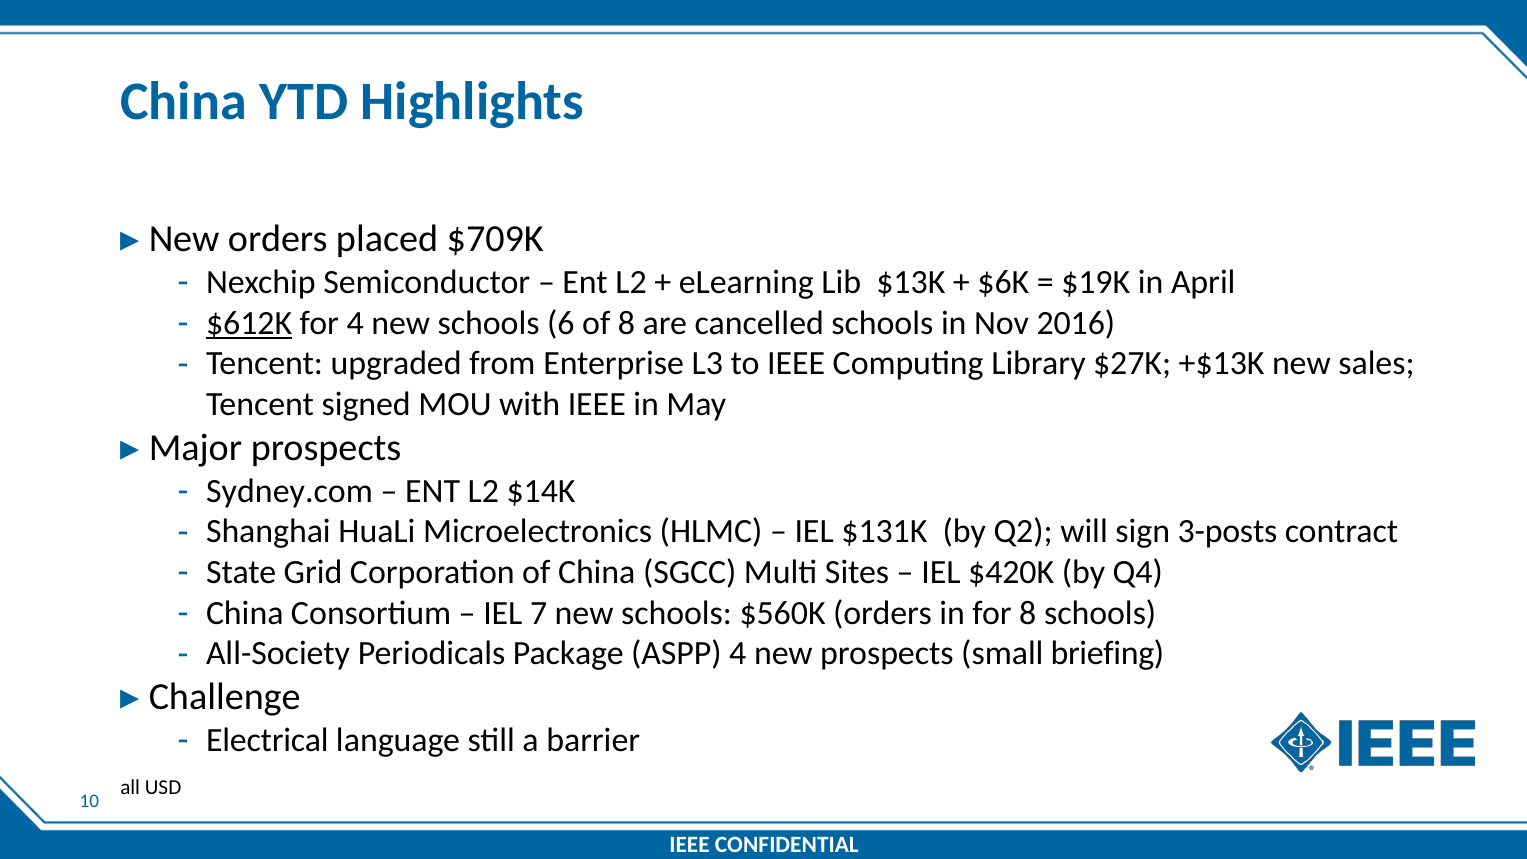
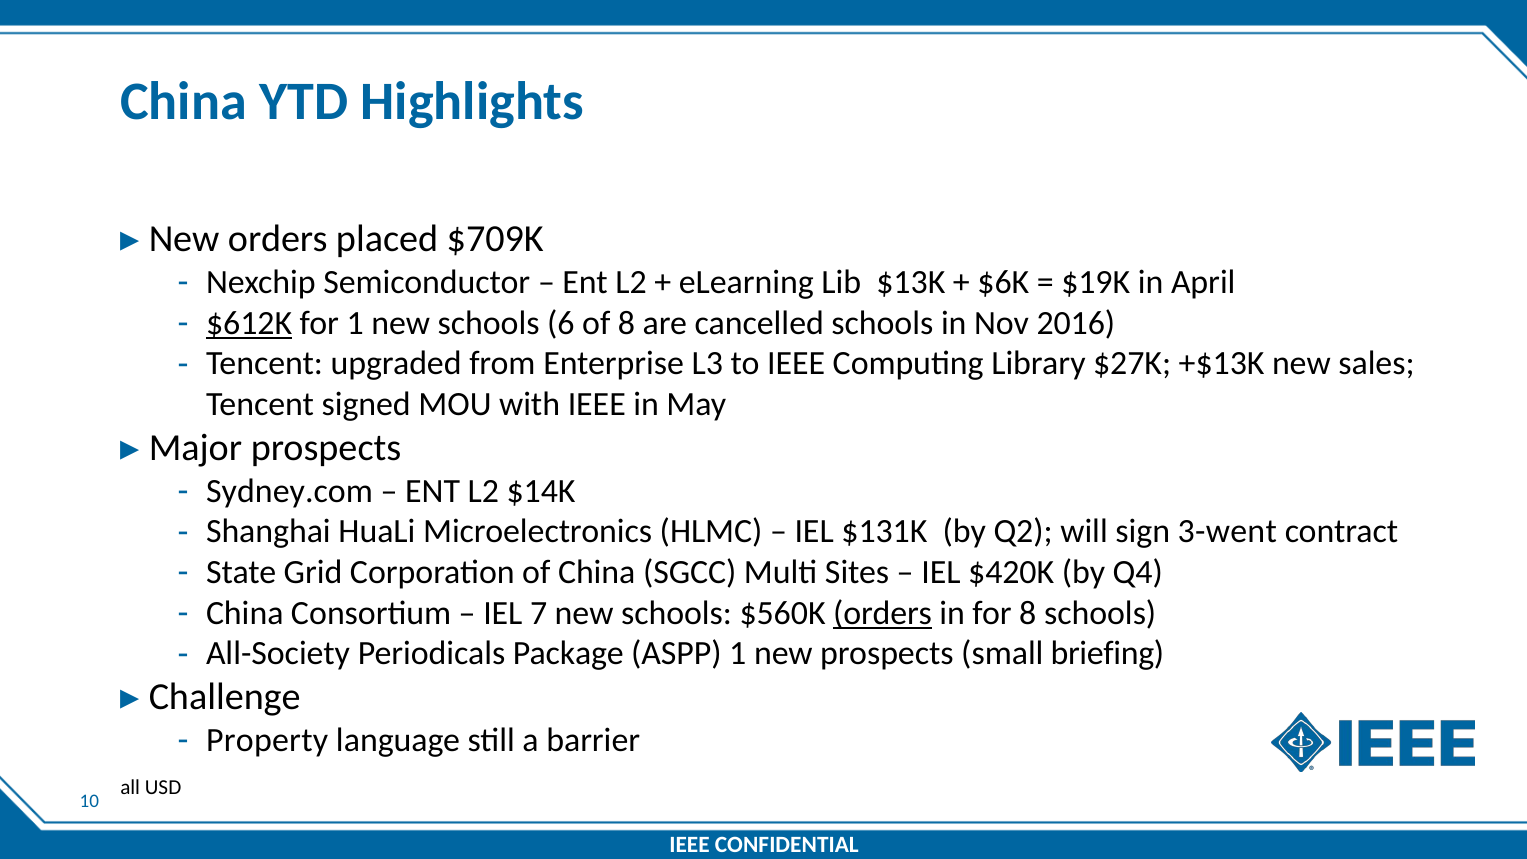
for 4: 4 -> 1
3-posts: 3-posts -> 3-went
orders at (883, 613) underline: none -> present
ASPP 4: 4 -> 1
Electrical: Electrical -> Property
